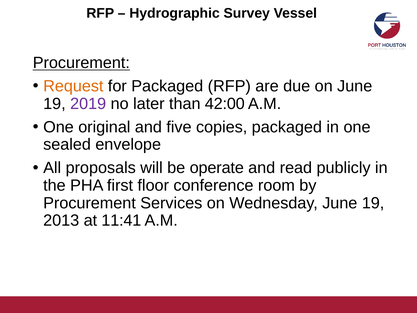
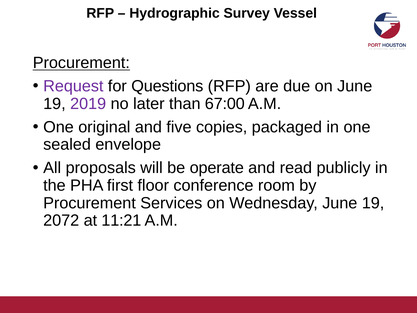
Request colour: orange -> purple
for Packaged: Packaged -> Questions
42:00: 42:00 -> 67:00
2013: 2013 -> 2072
11:41: 11:41 -> 11:21
